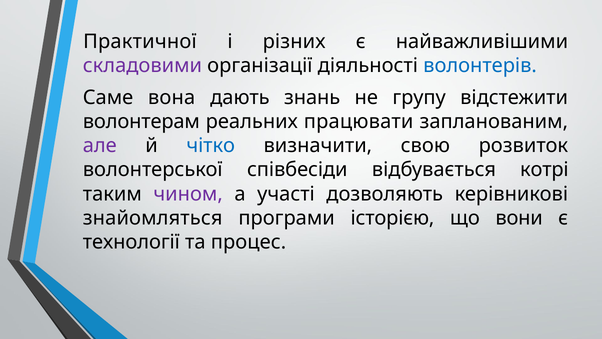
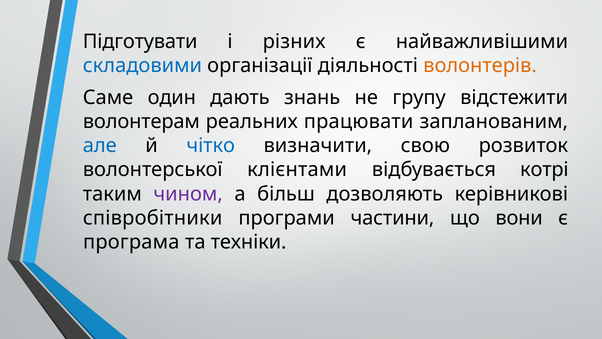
Практичної: Практичної -> Підготувати
складовими colour: purple -> blue
волонтерів colour: blue -> orange
вона: вона -> один
але colour: purple -> blue
співбесіди: співбесіди -> клієнтами
участі: участі -> більш
знайомляться: знайомляться -> співробітники
історією: історією -> частини
технології: технології -> програма
процес: процес -> техніки
